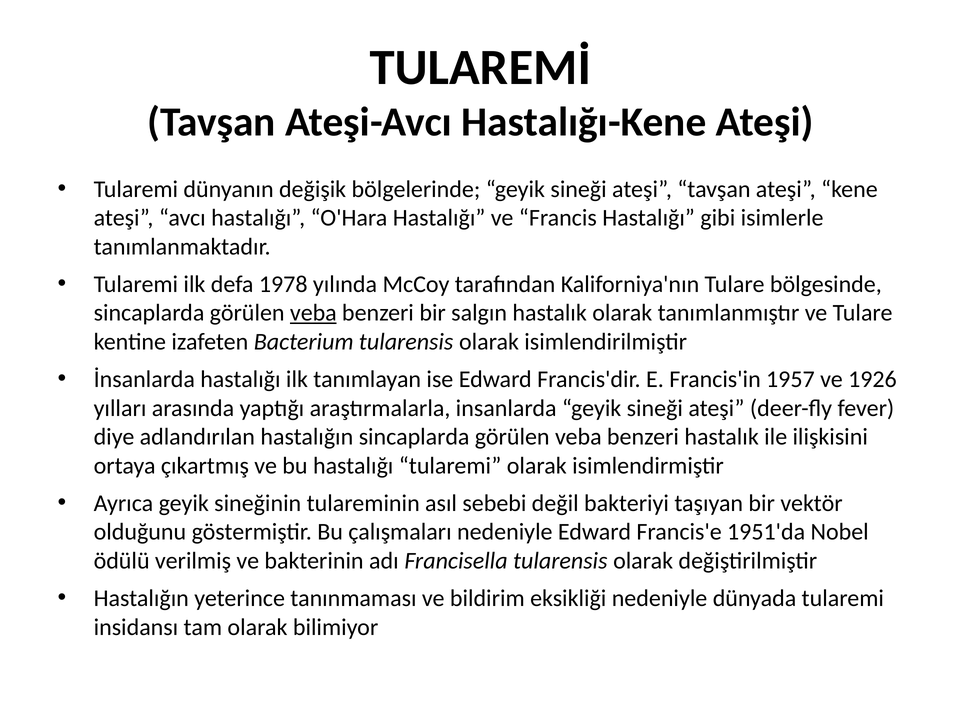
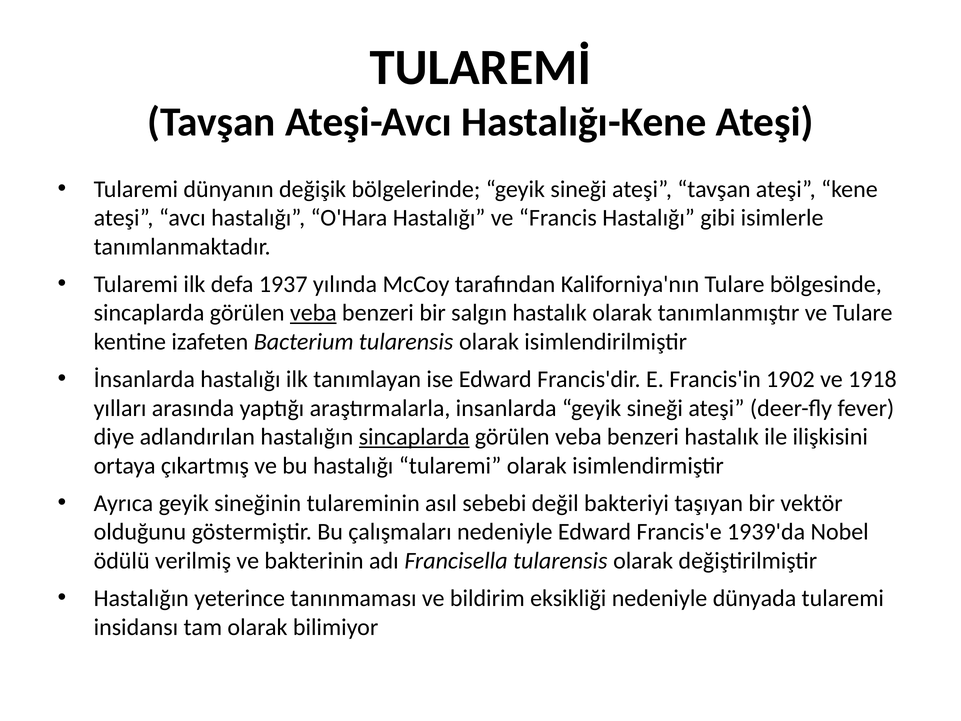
1978: 1978 -> 1937
1957: 1957 -> 1902
1926: 1926 -> 1918
sincaplarda at (414, 437) underline: none -> present
1951'da: 1951'da -> 1939'da
